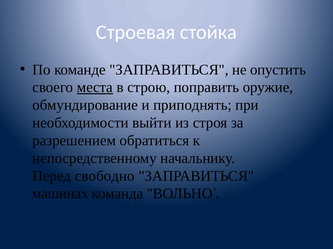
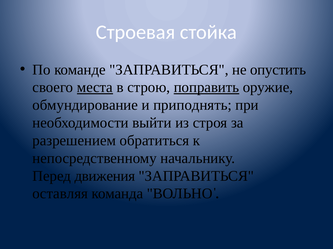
поправить underline: none -> present
свободно: свободно -> движения
машинах: машинах -> оставляя
